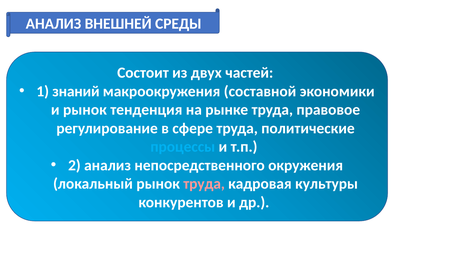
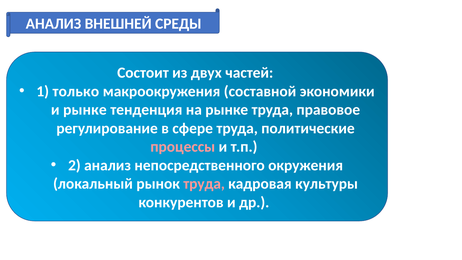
знаний: знаний -> только
и рынок: рынок -> рынке
процессы colour: light blue -> pink
